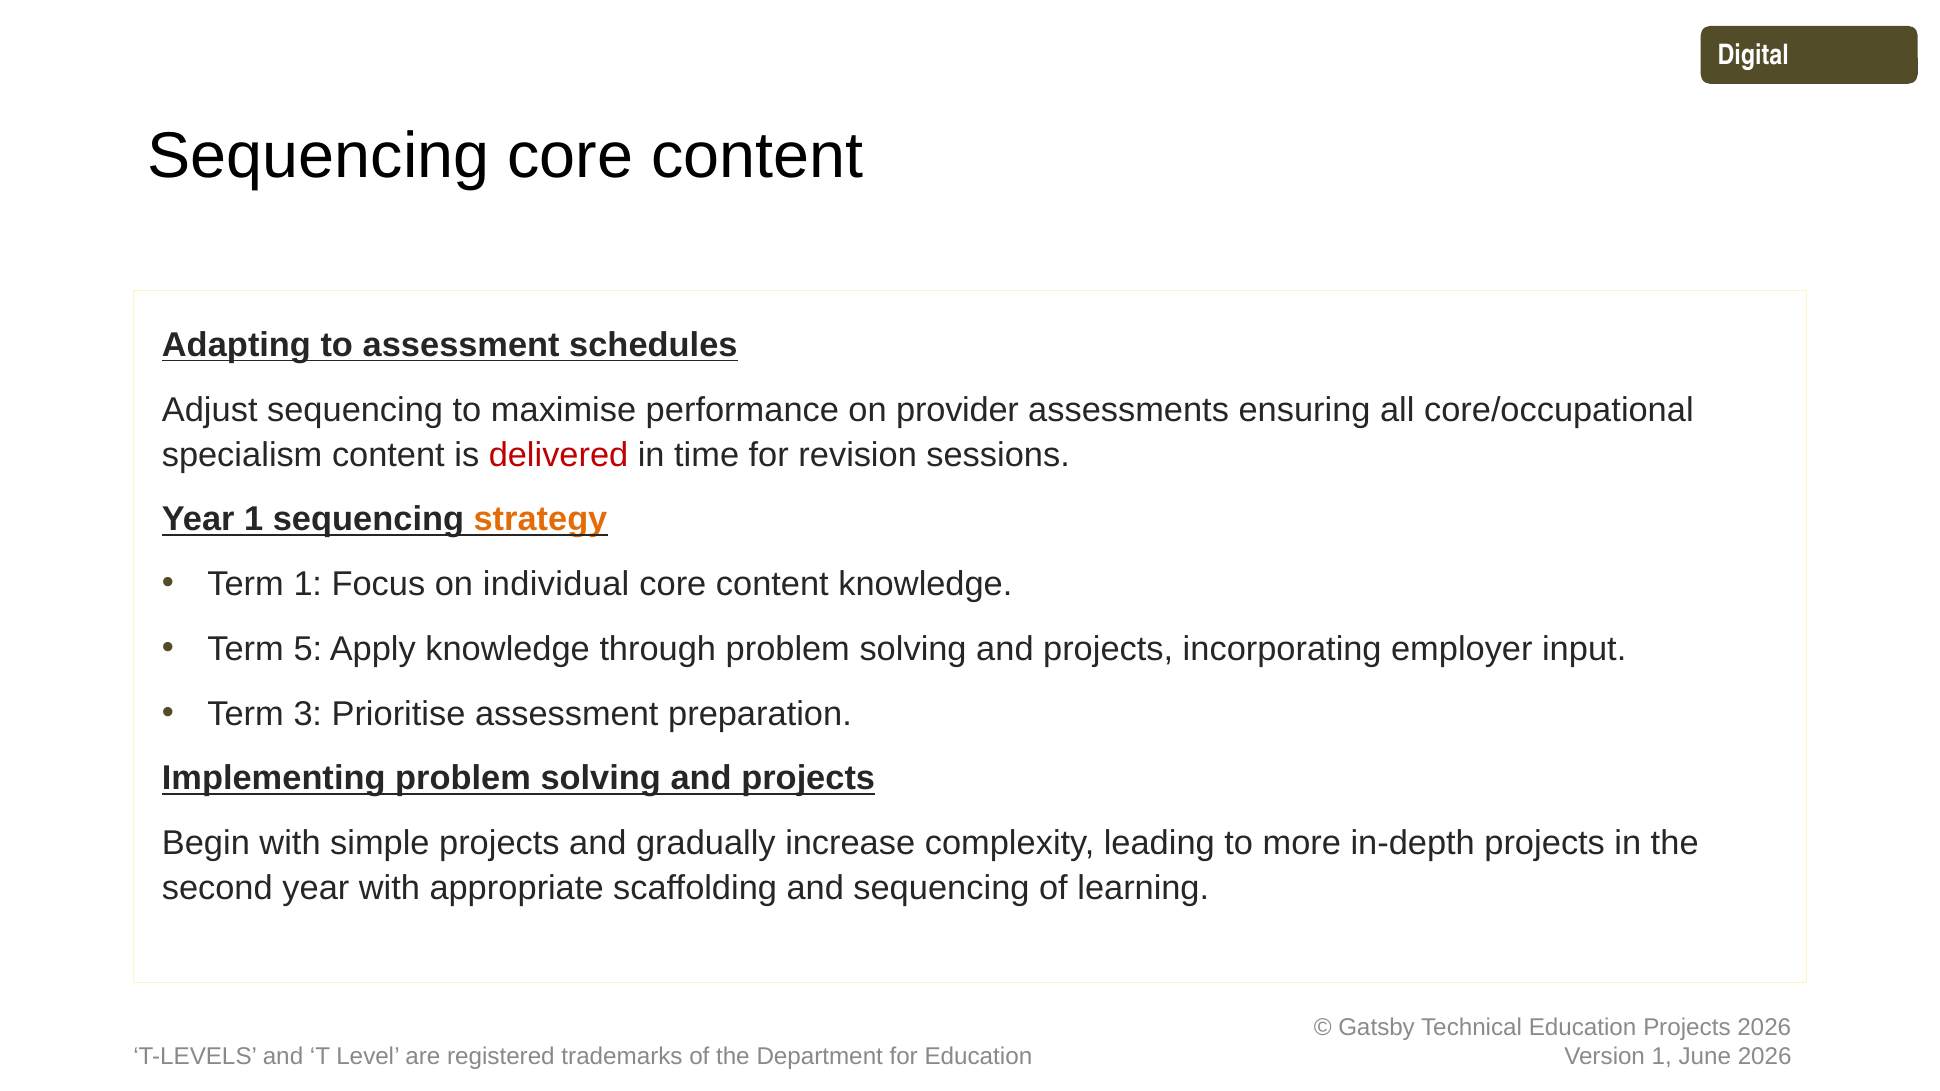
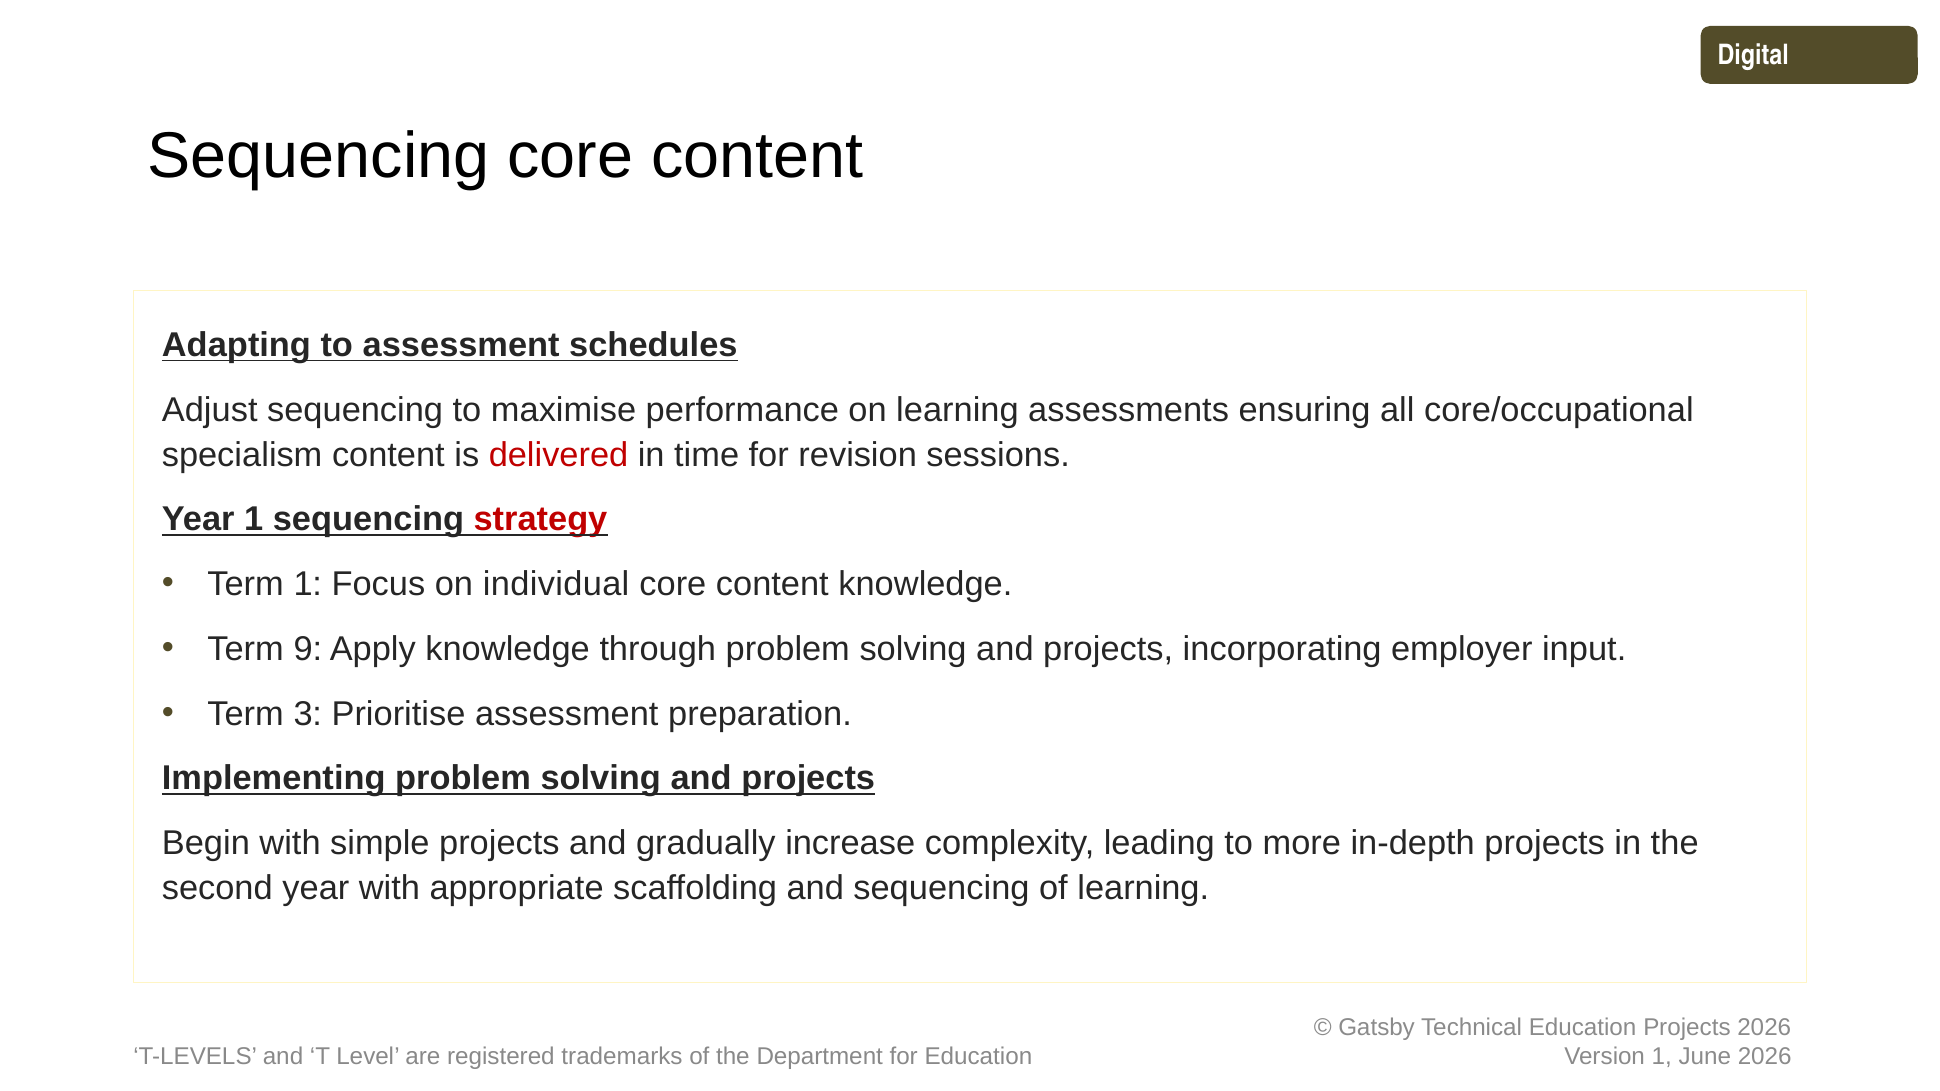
on provider: provider -> learning
strategy colour: orange -> red
5: 5 -> 9
